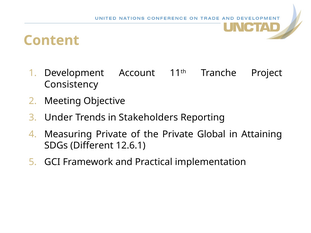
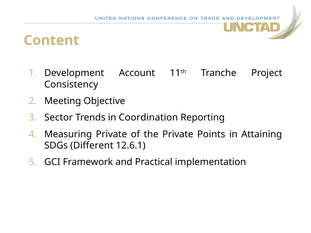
Under: Under -> Sector
Stakeholders: Stakeholders -> Coordination
Global: Global -> Points
